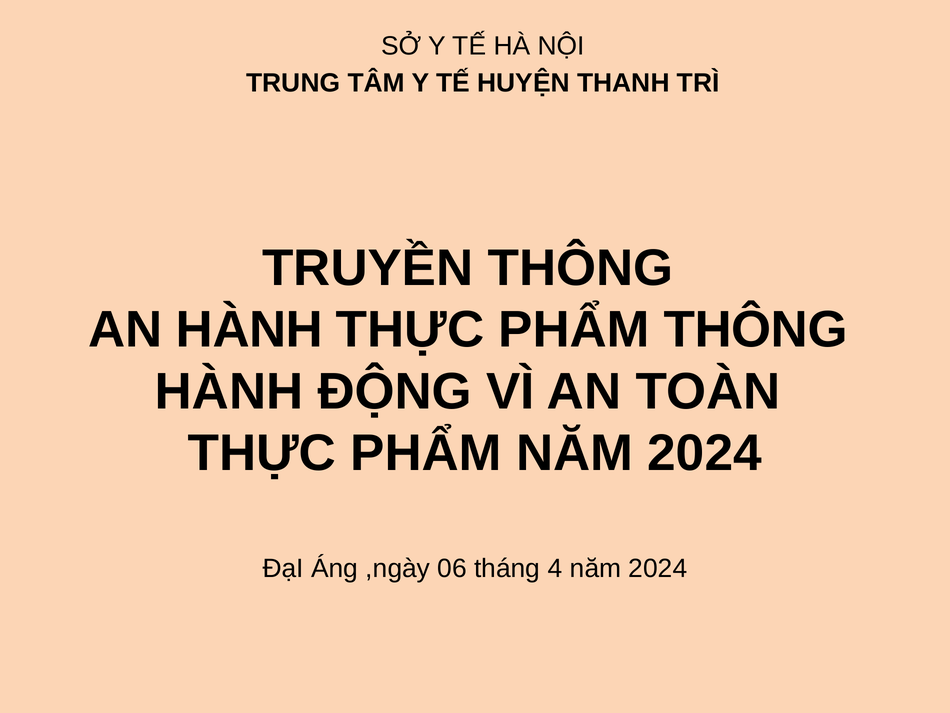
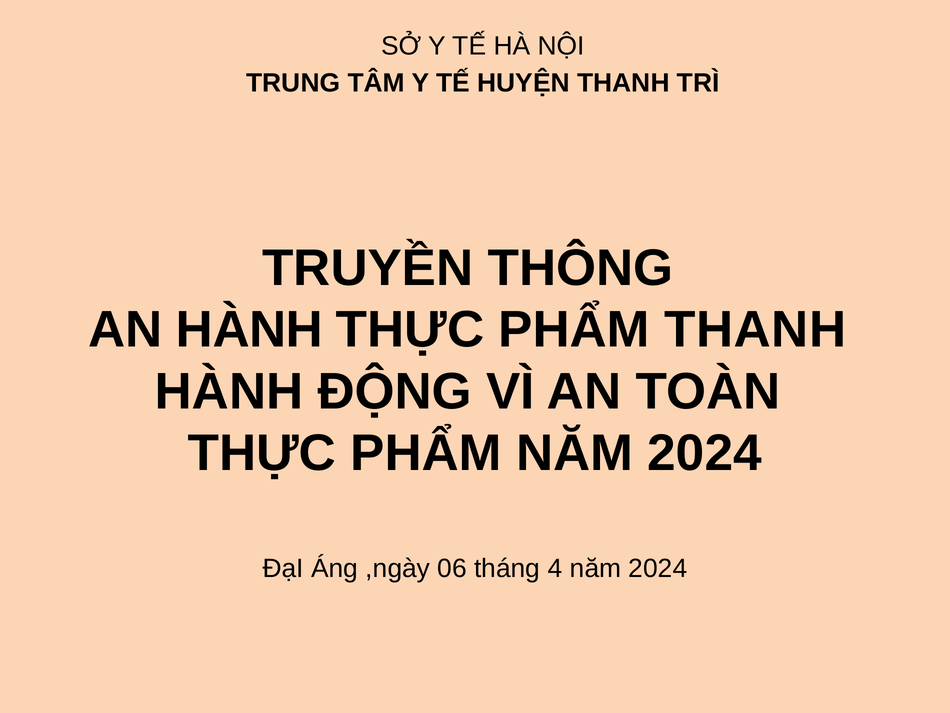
PHẨM THÔNG: THÔNG -> THANH
